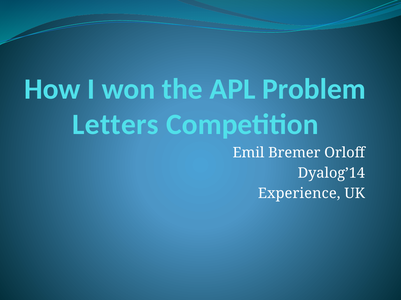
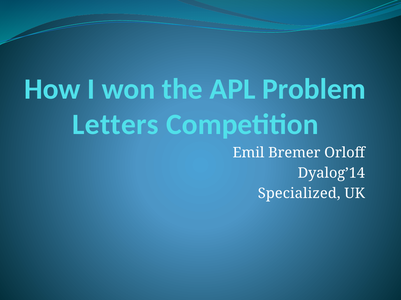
Experience: Experience -> Specialized
